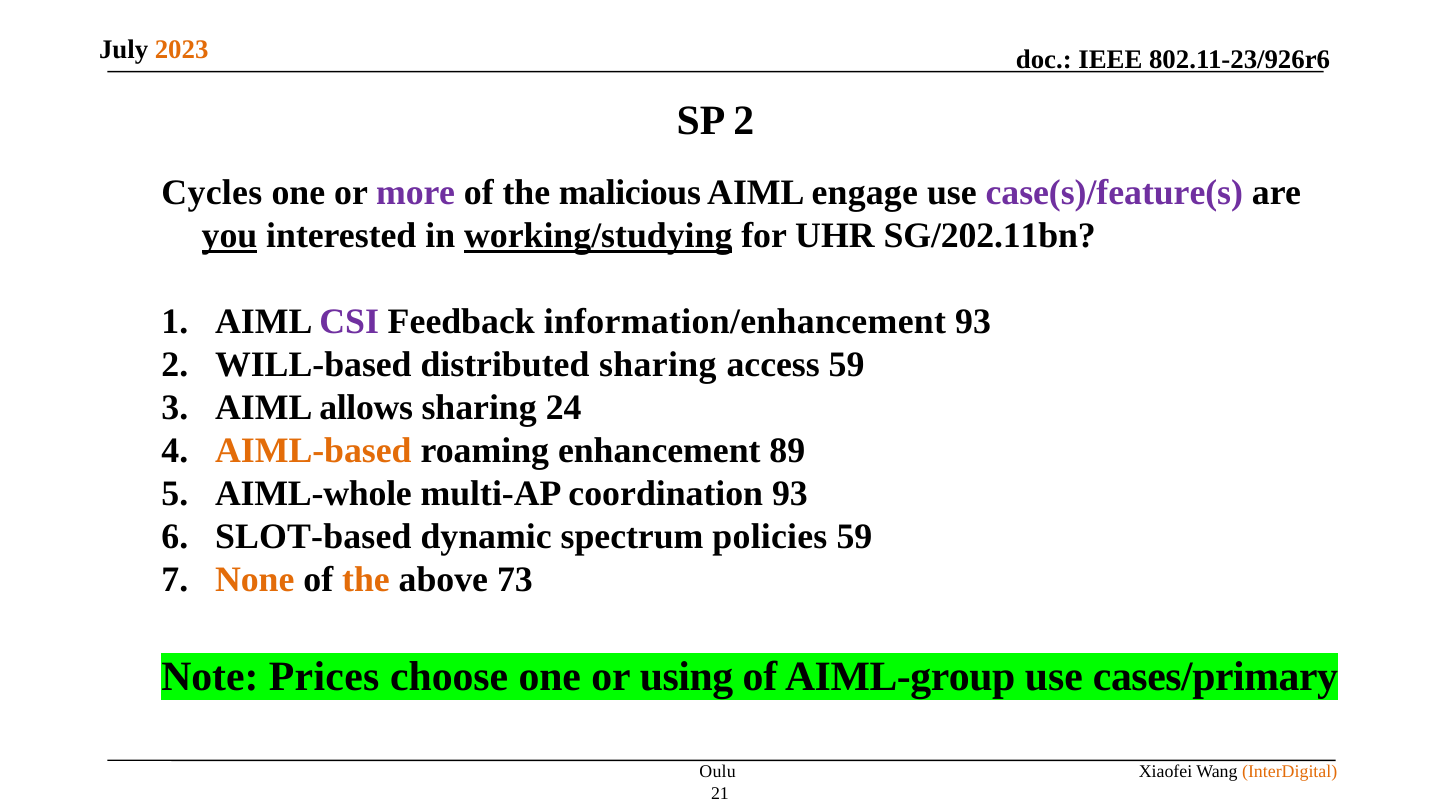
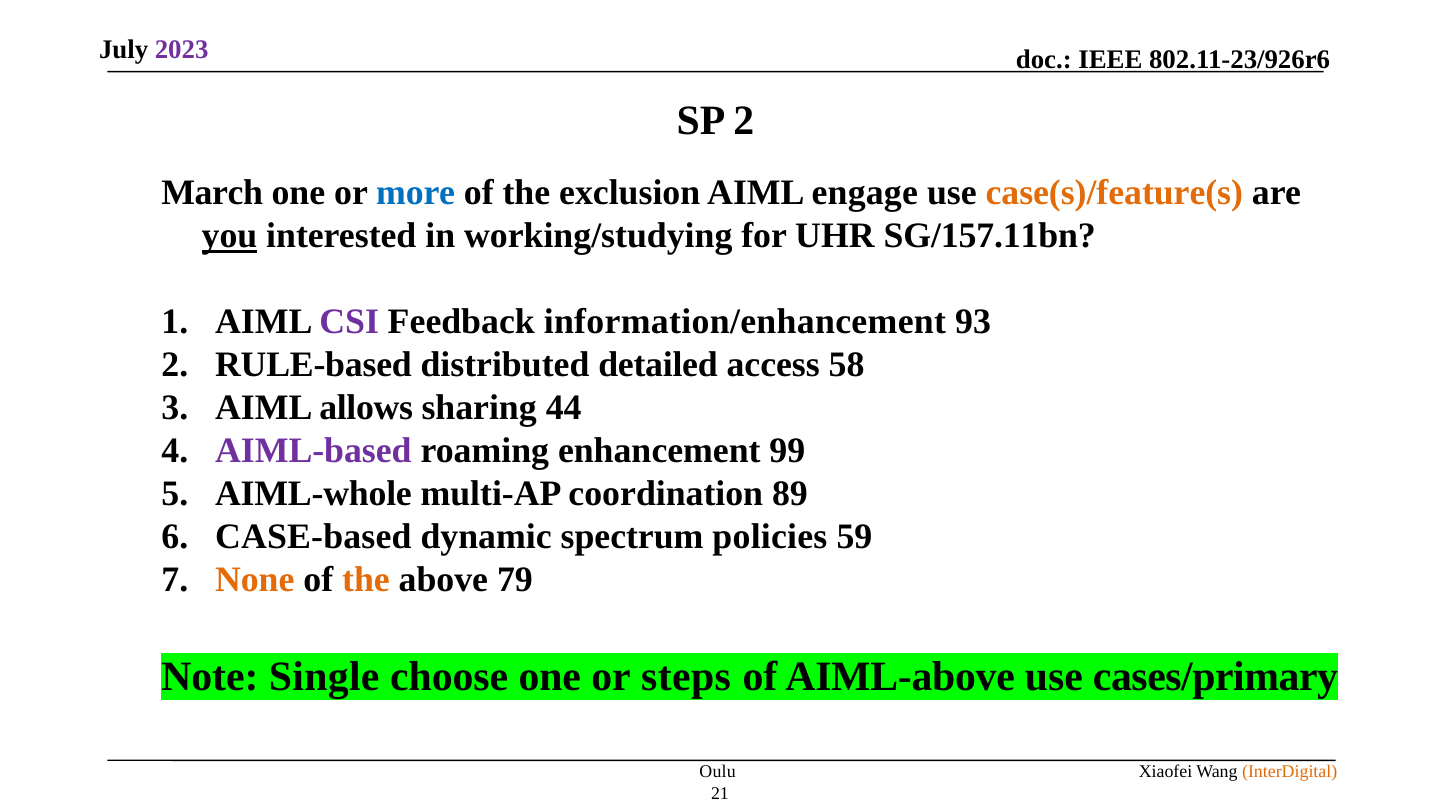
2023 colour: orange -> purple
Cycles: Cycles -> March
more colour: purple -> blue
malicious: malicious -> exclusion
case(s)/feature(s colour: purple -> orange
working/studying underline: present -> none
SG/202.11bn: SG/202.11bn -> SG/157.11bn
WILL-based: WILL-based -> RULE-based
distributed sharing: sharing -> detailed
access 59: 59 -> 58
24: 24 -> 44
AIML-based colour: orange -> purple
89: 89 -> 99
coordination 93: 93 -> 89
SLOT-based: SLOT-based -> CASE-based
73: 73 -> 79
Prices: Prices -> Single
using: using -> steps
AIML-group: AIML-group -> AIML-above
